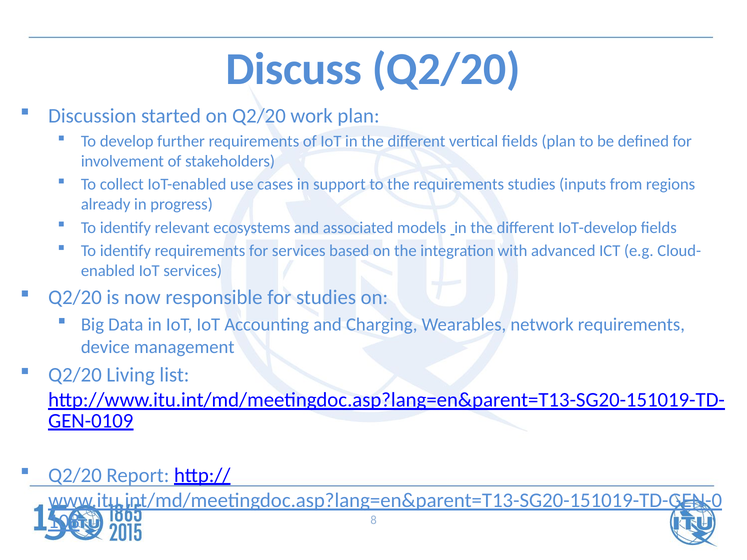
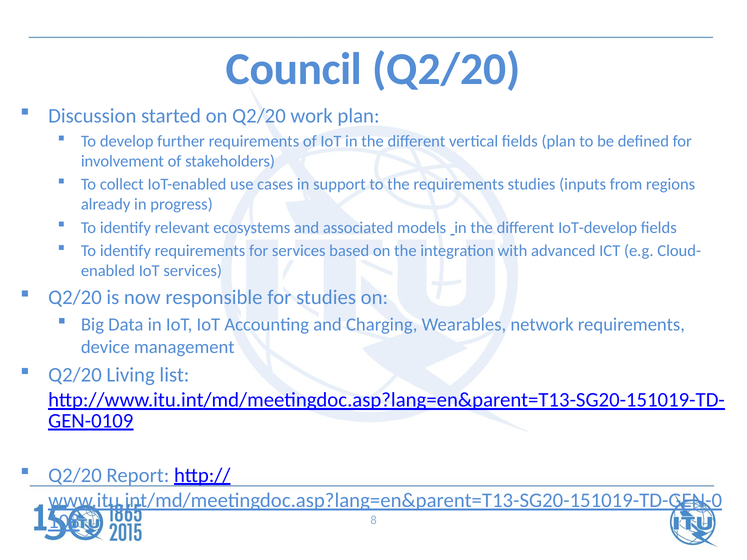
Discuss: Discuss -> Council
